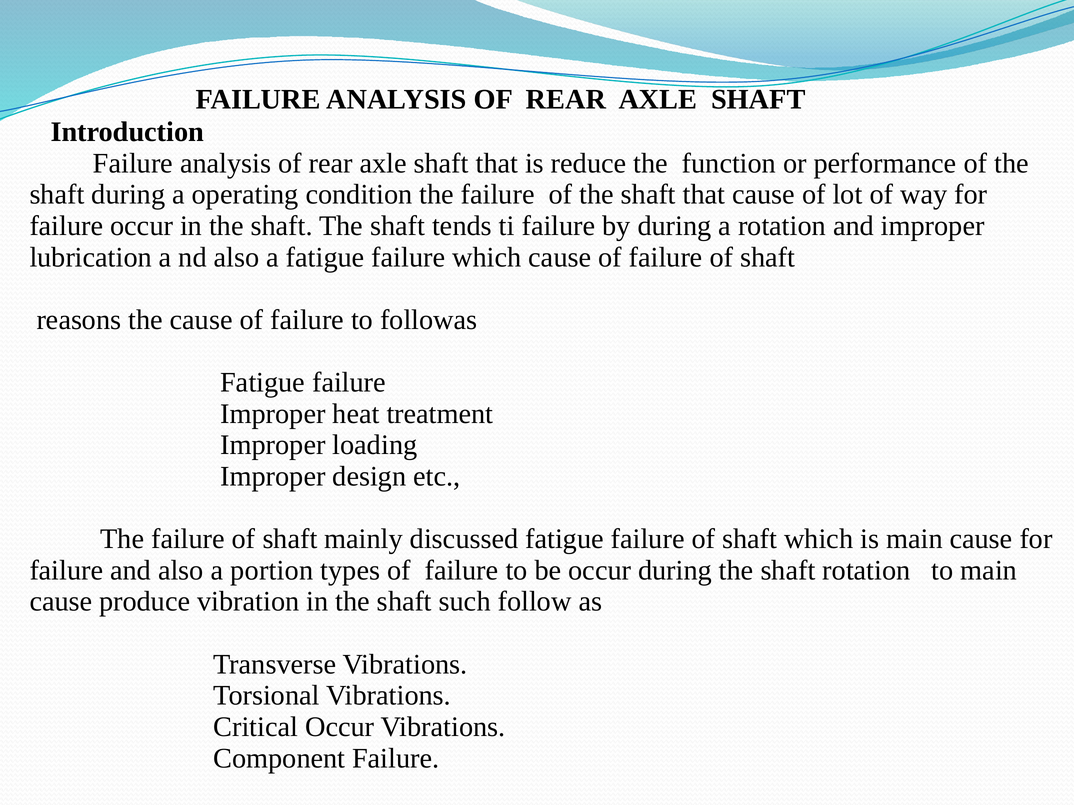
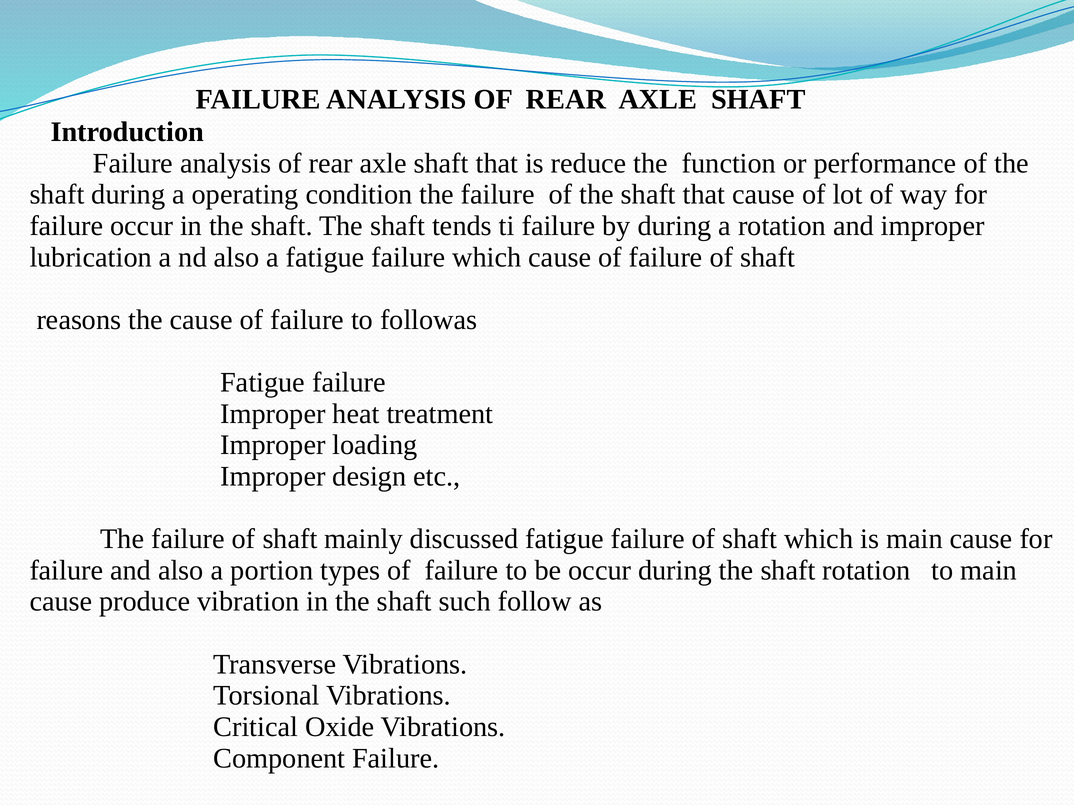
Critical Occur: Occur -> Oxide
